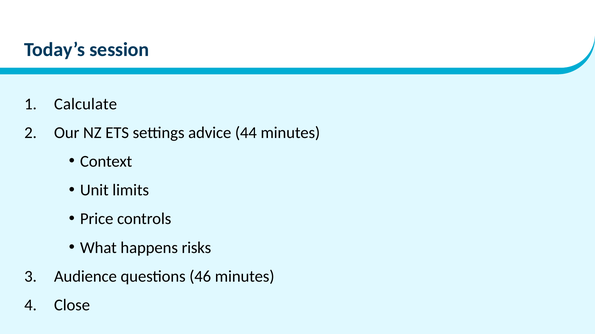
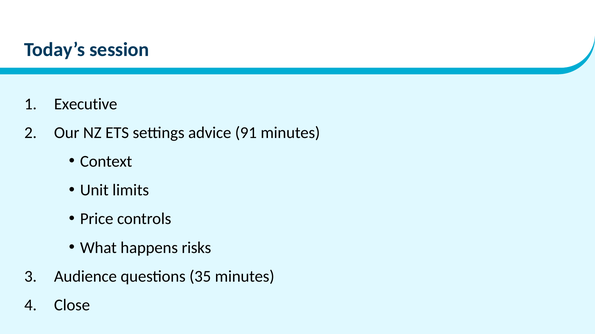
Calculate: Calculate -> Executive
44: 44 -> 91
46: 46 -> 35
